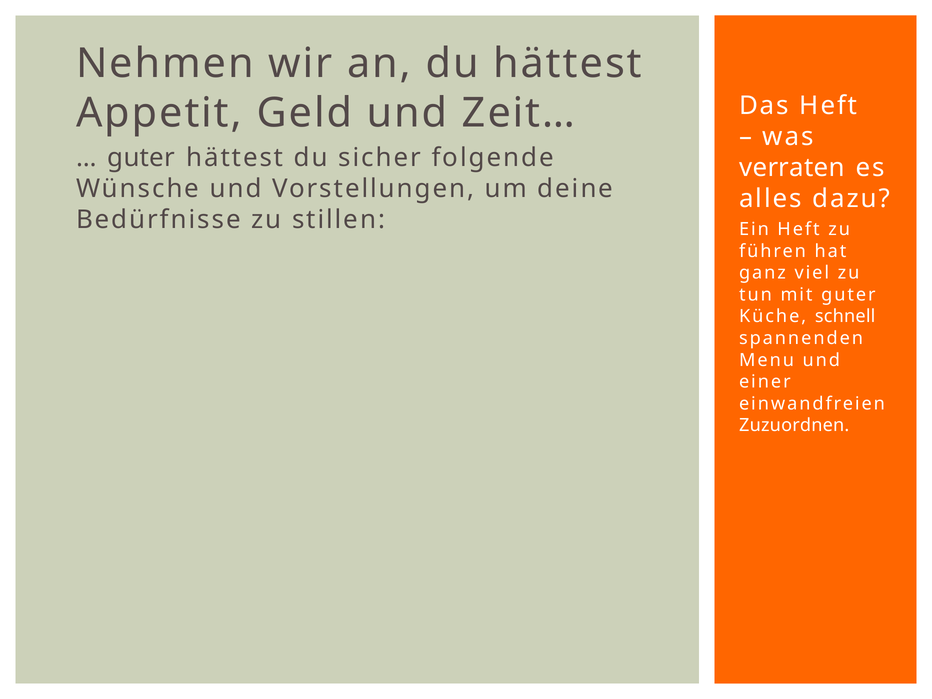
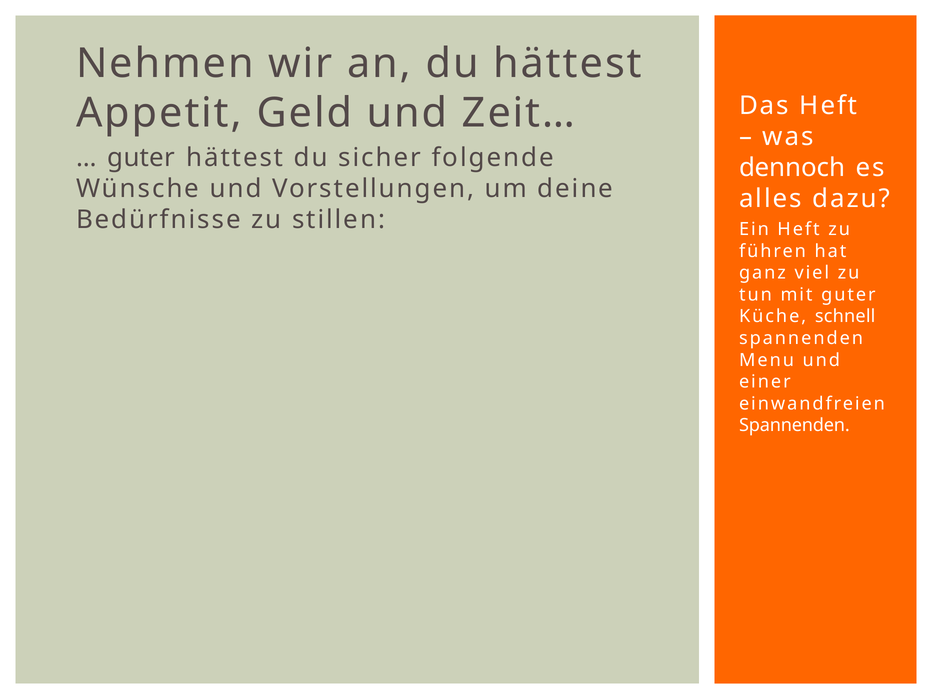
verraten: verraten -> dennoch
Zuzuordnen at (794, 425): Zuzuordnen -> Spannenden
